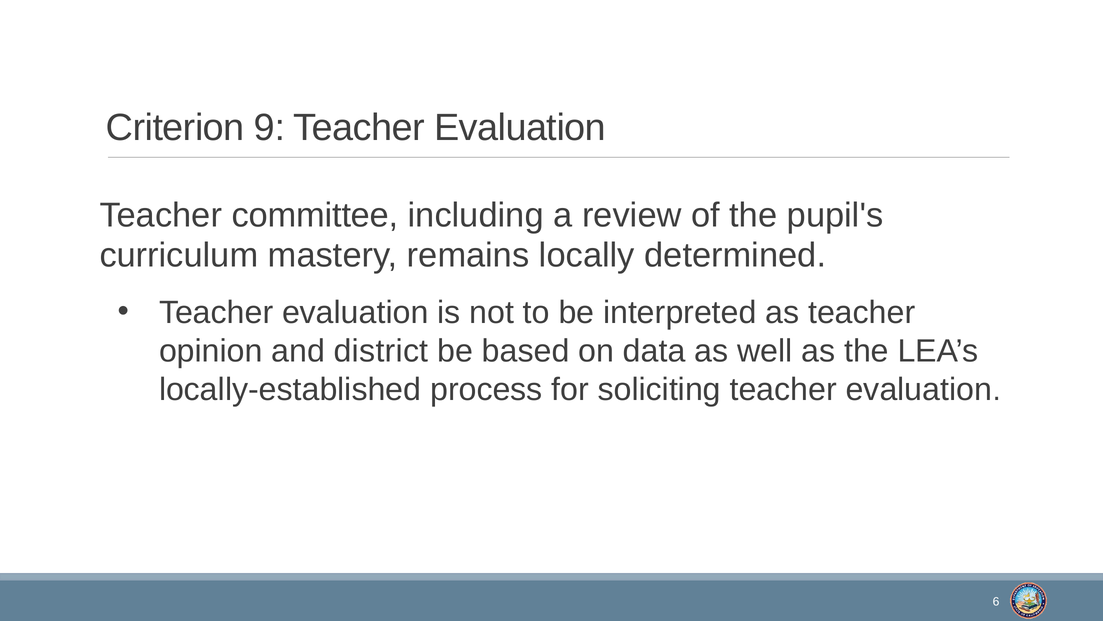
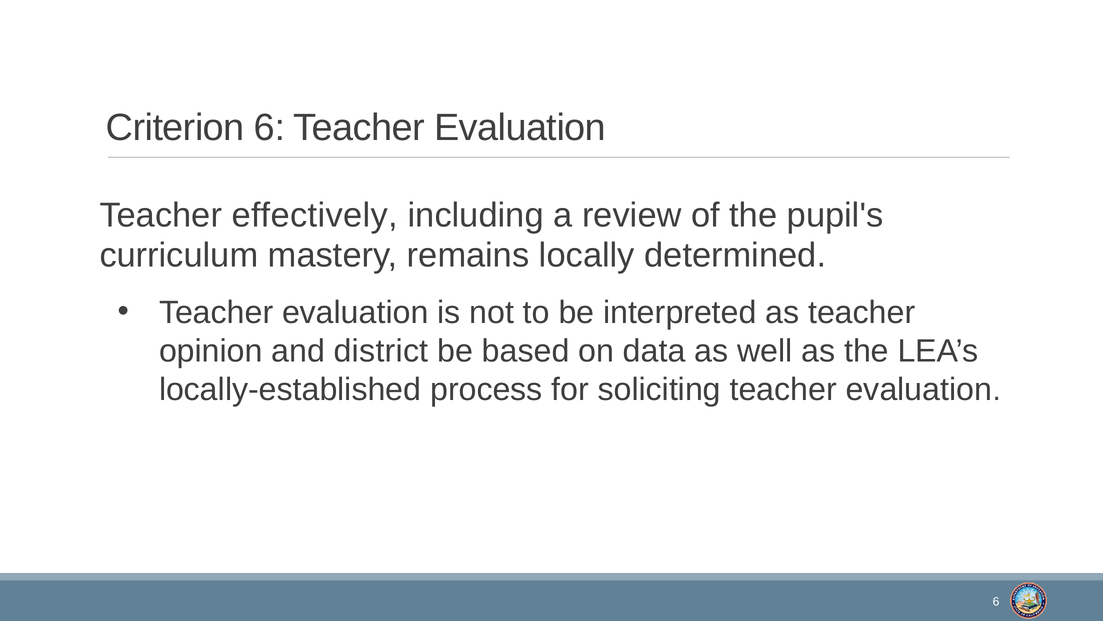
Criterion 9: 9 -> 6
committee: committee -> effectively
